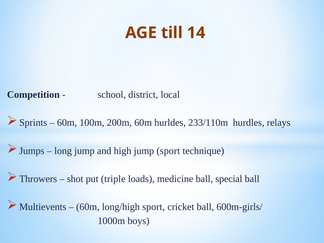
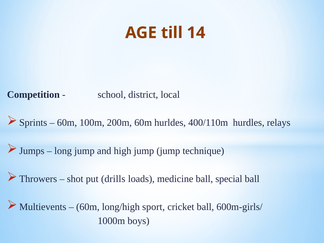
233/110m: 233/110m -> 400/110m
jump sport: sport -> jump
triple: triple -> drills
